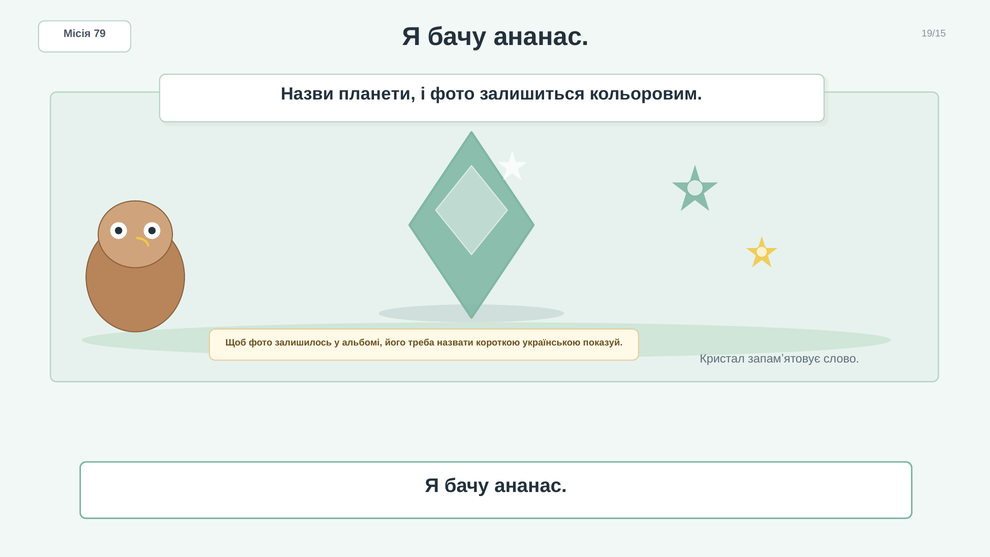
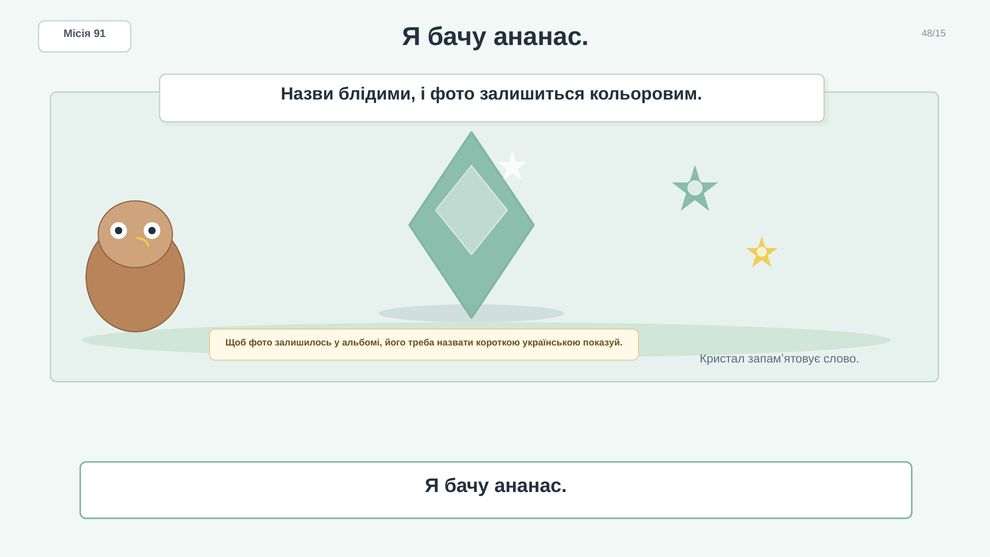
79: 79 -> 91
19/15: 19/15 -> 48/15
планети: планети -> блідими
